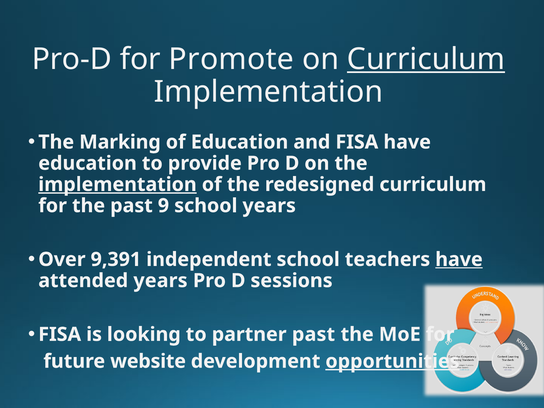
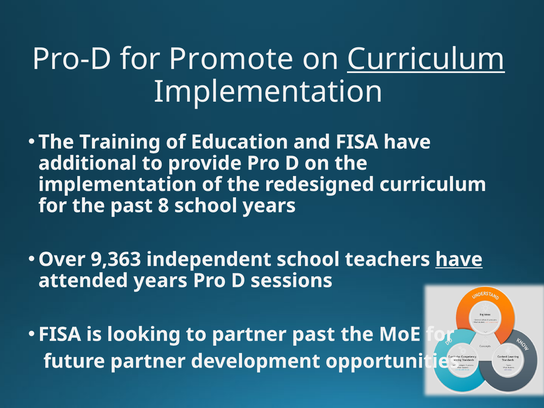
Marking: Marking -> Training
education at (88, 163): education -> additional
implementation at (117, 184) underline: present -> none
9: 9 -> 8
9,391: 9,391 -> 9,363
future website: website -> partner
opportunities underline: present -> none
